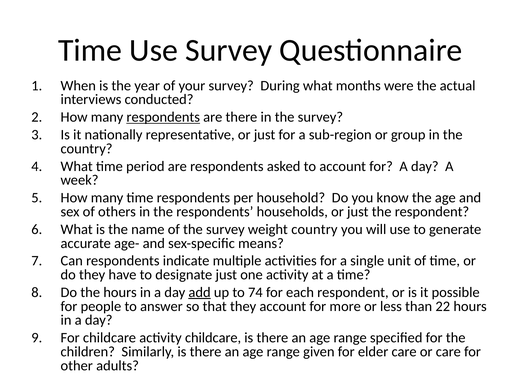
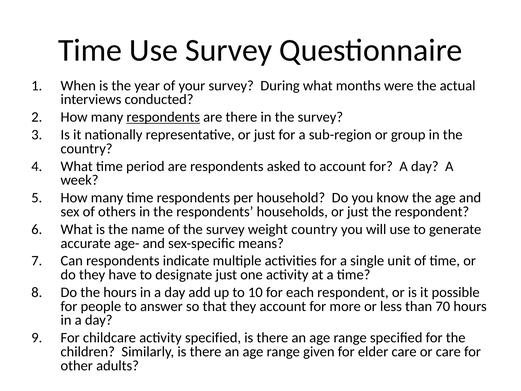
add underline: present -> none
74: 74 -> 10
22: 22 -> 70
activity childcare: childcare -> specified
